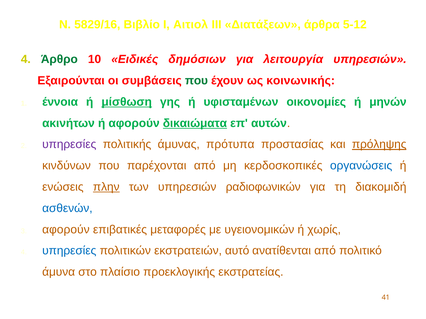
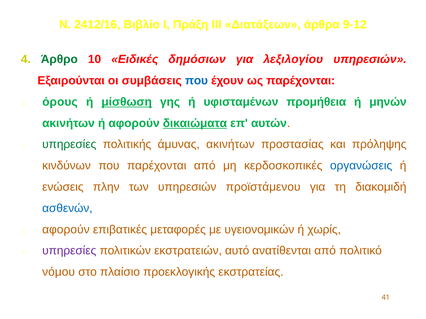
5829/16: 5829/16 -> 2412/16
Αιτιολ: Αιτιολ -> Πράξη
5-12: 5-12 -> 9-12
λειτουργία: λειτουργία -> λεξιλογίου
που at (196, 81) colour: green -> blue
ως κοινωνικής: κοινωνικής -> παρέχονται
έννοια: έννοια -> όρους
οικονομίες: οικονομίες -> προμήθεια
υπηρεσίες at (69, 145) colour: purple -> green
άμυνας πρότυπα: πρότυπα -> ακινήτων
πρόληψης underline: present -> none
πλην underline: present -> none
ραδιοφωνικών: ραδιοφωνικών -> προϊστάμενου
υπηρεσίες at (69, 251) colour: blue -> purple
άμυνα: άμυνα -> νόμου
